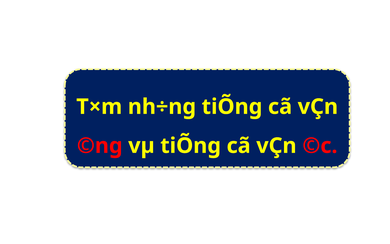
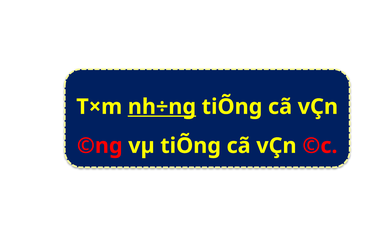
nh÷ng underline: none -> present
